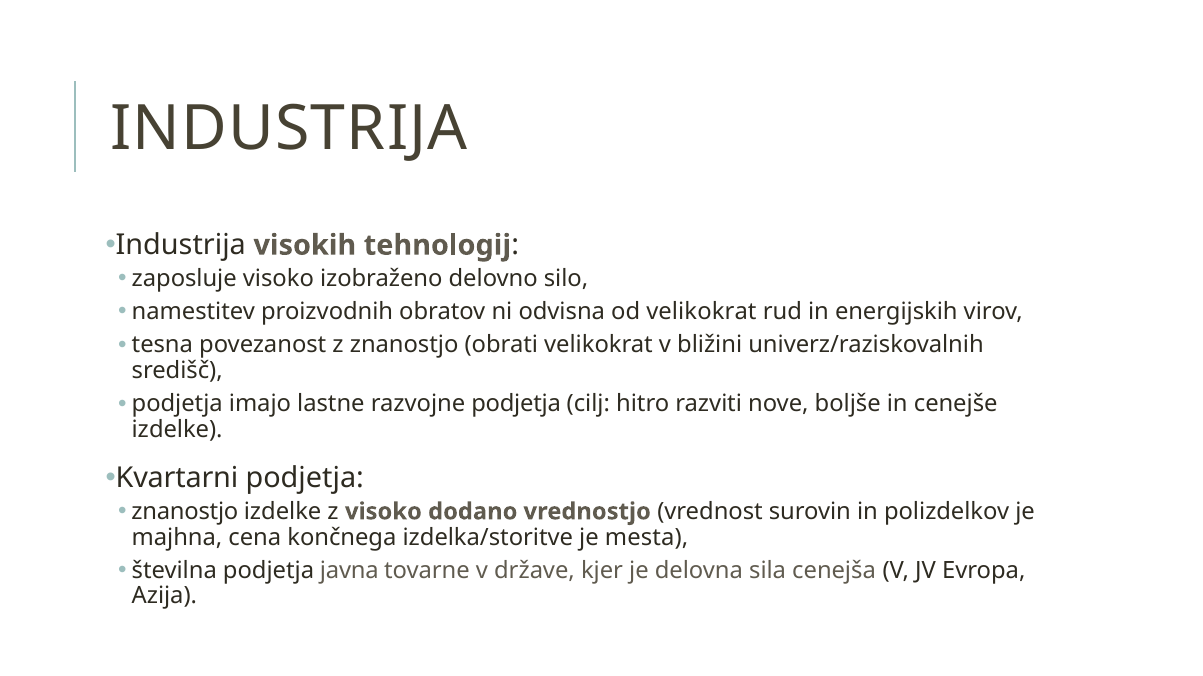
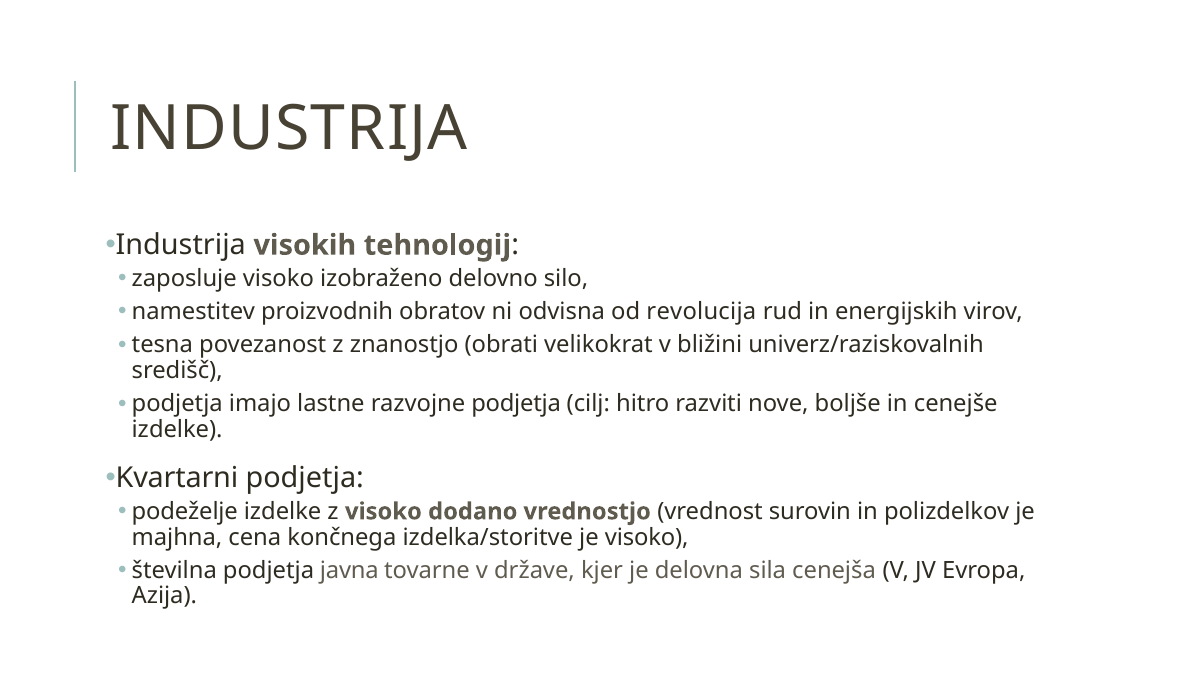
od velikokrat: velikokrat -> revolucija
znanostjo at (185, 512): znanostjo -> podeželje
je mesta: mesta -> visoko
